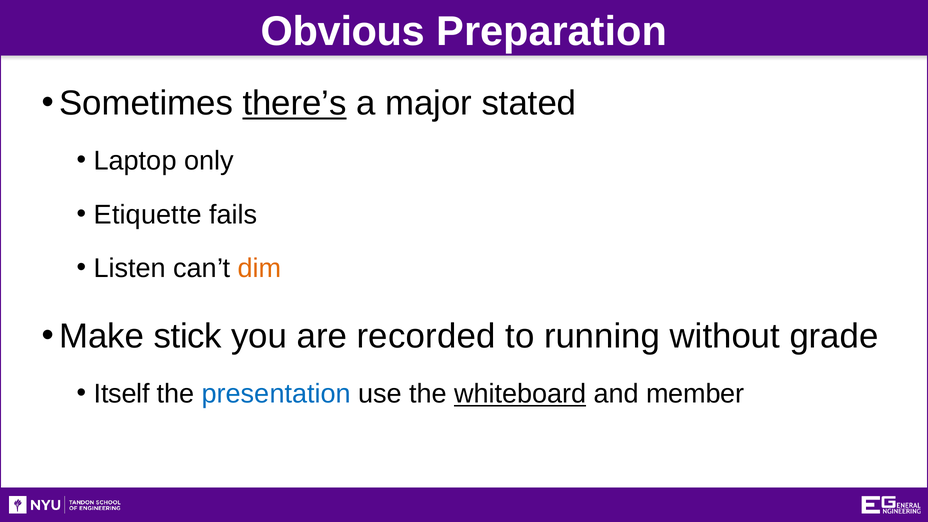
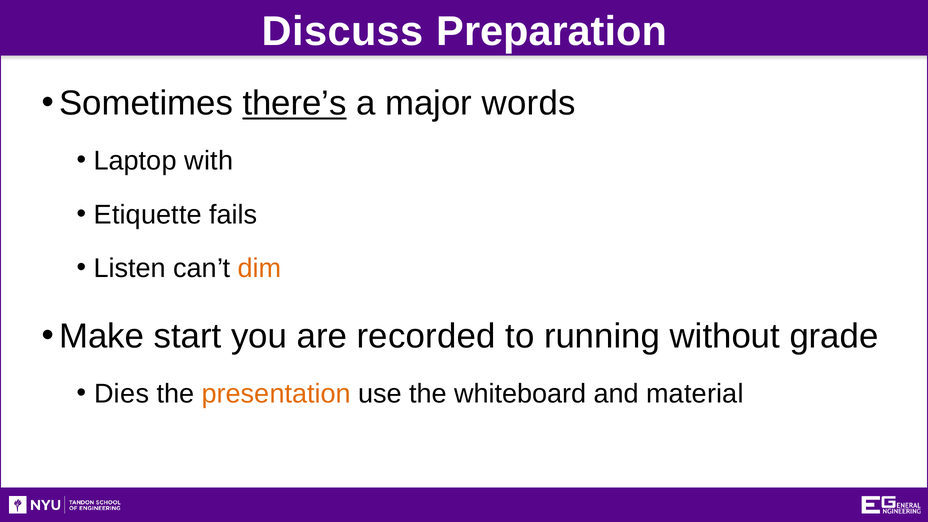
Obvious: Obvious -> Discuss
stated: stated -> words
only: only -> with
stick: stick -> start
Itself: Itself -> Dies
presentation colour: blue -> orange
whiteboard underline: present -> none
member: member -> material
